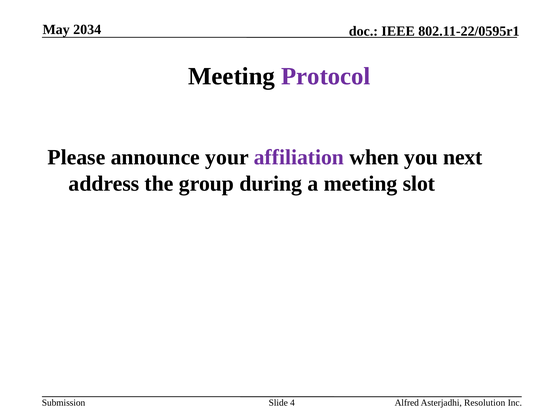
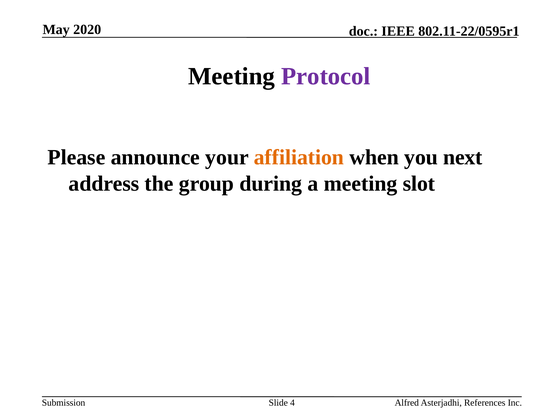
2034: 2034 -> 2020
affiliation colour: purple -> orange
Resolution: Resolution -> References
